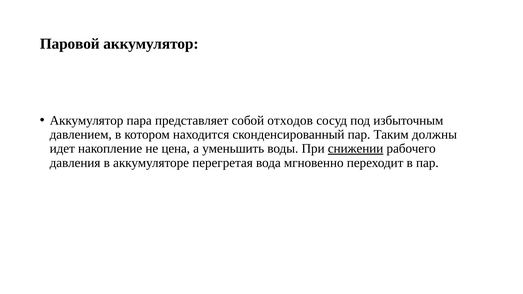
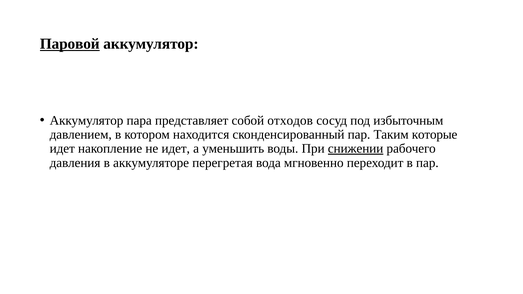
Паровой underline: none -> present
должны: должны -> которые
не цена: цена -> идет
